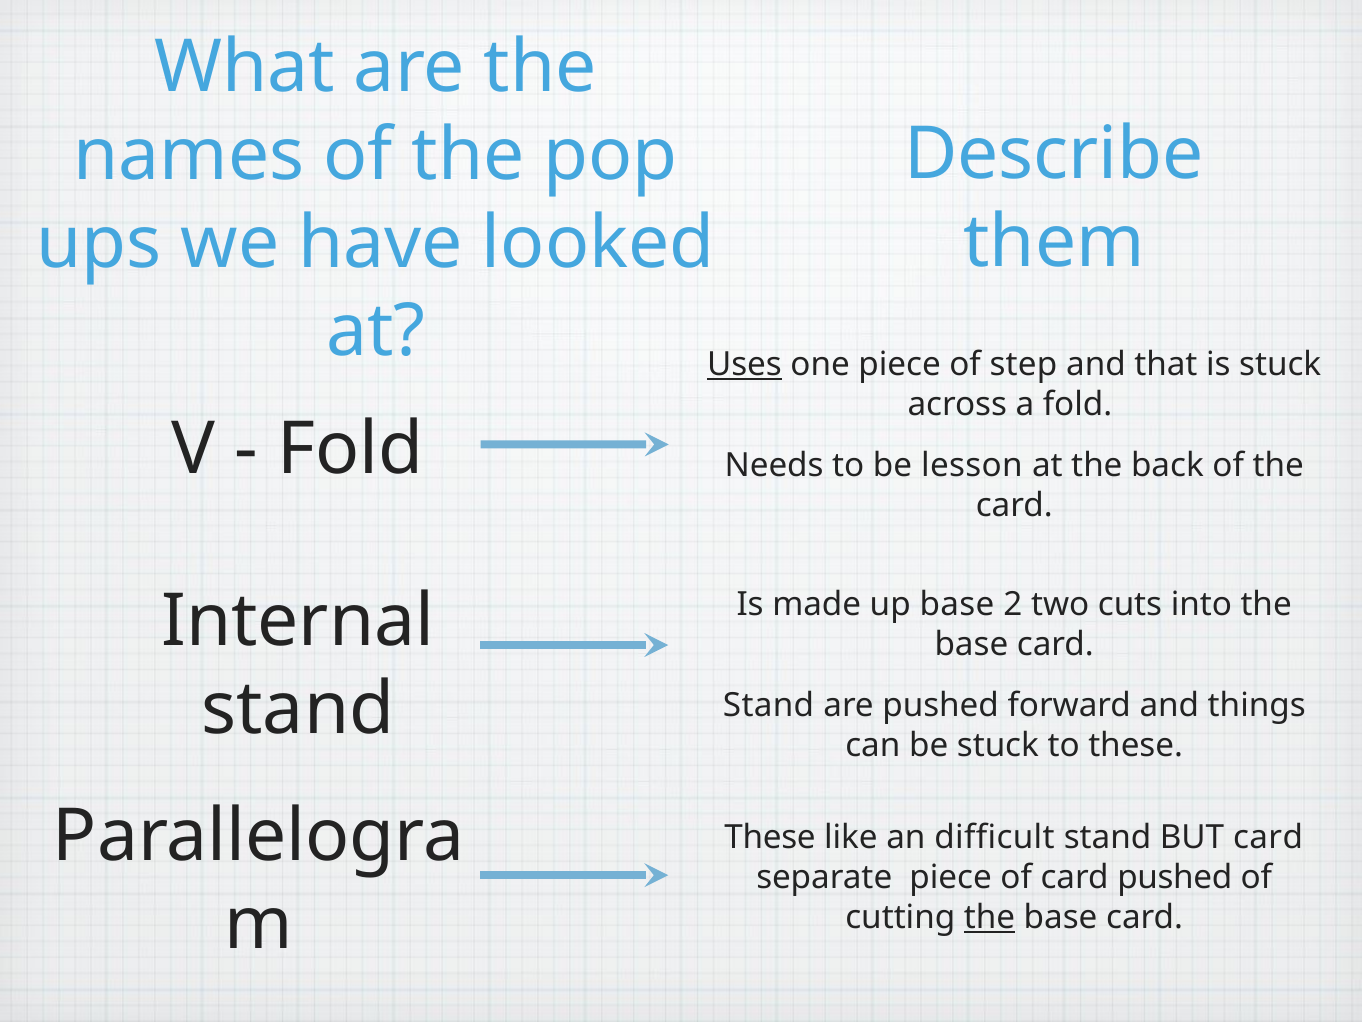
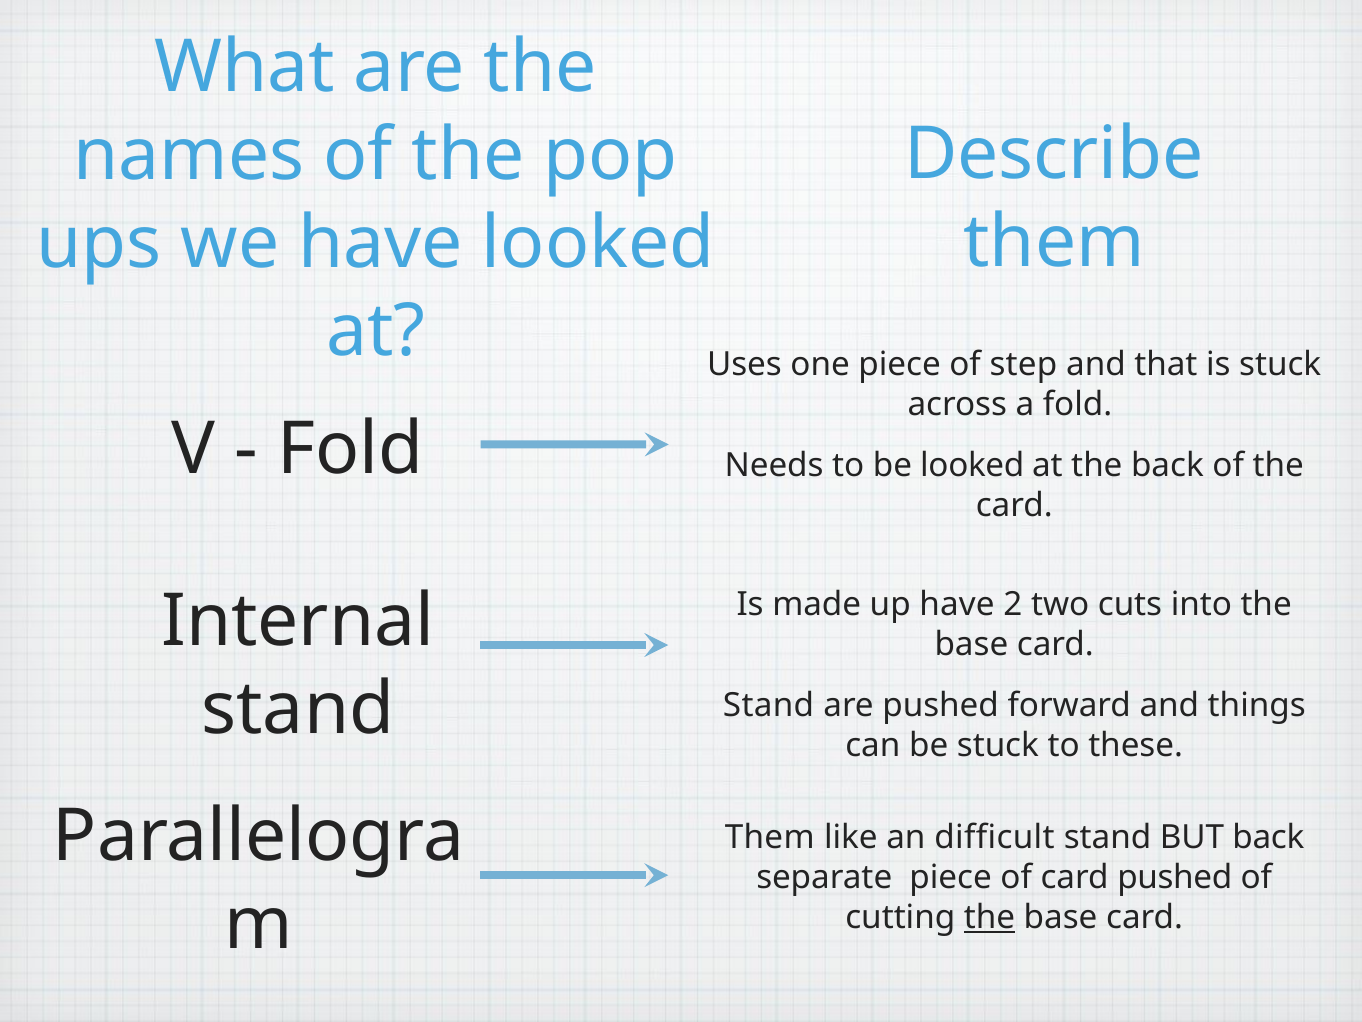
Uses underline: present -> none
be lesson: lesson -> looked
up base: base -> have
These at (770, 837): These -> Them
BUT card: card -> back
